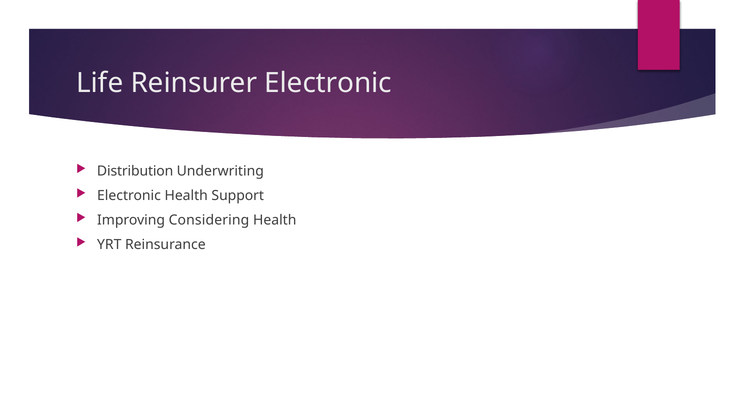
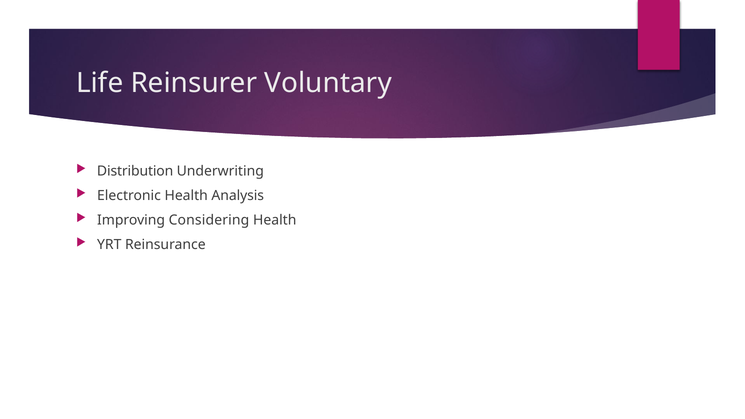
Reinsurer Electronic: Electronic -> Voluntary
Support: Support -> Analysis
